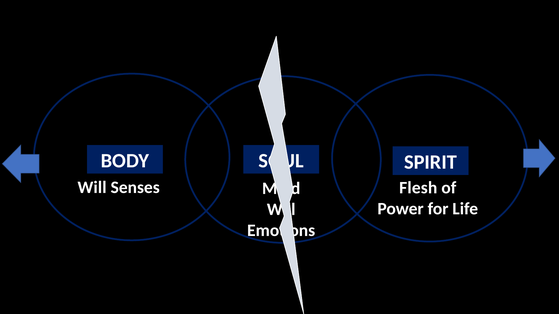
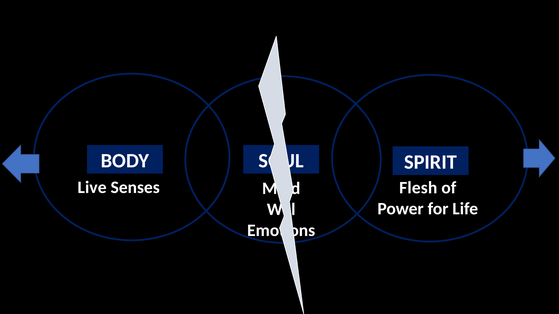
Will at (92, 188): Will -> Live
